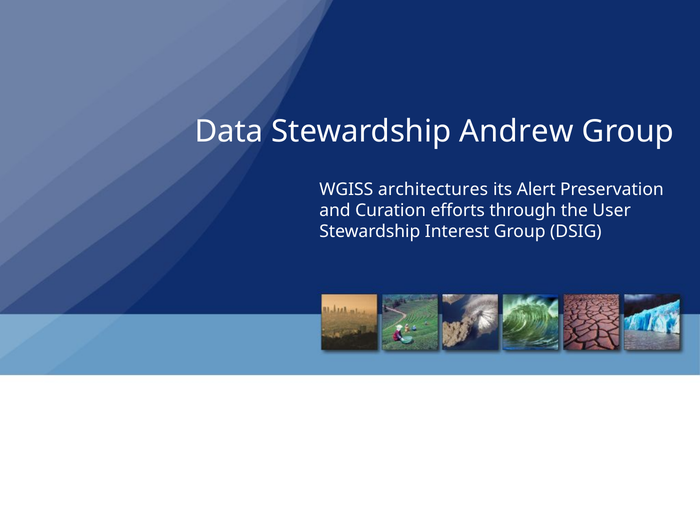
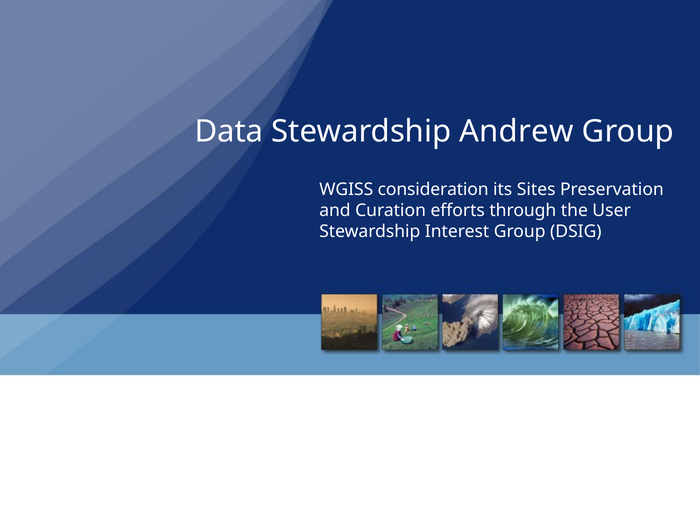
architectures: architectures -> consideration
Alert: Alert -> Sites
